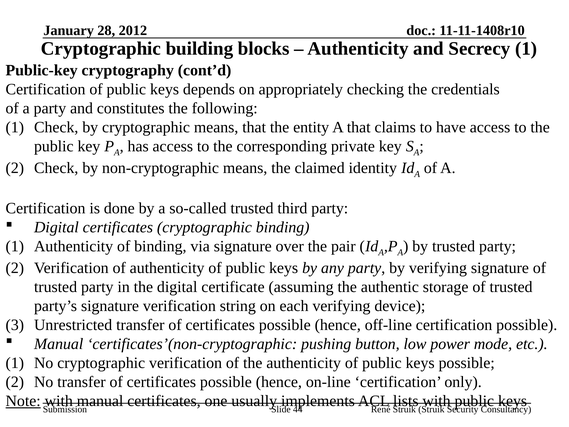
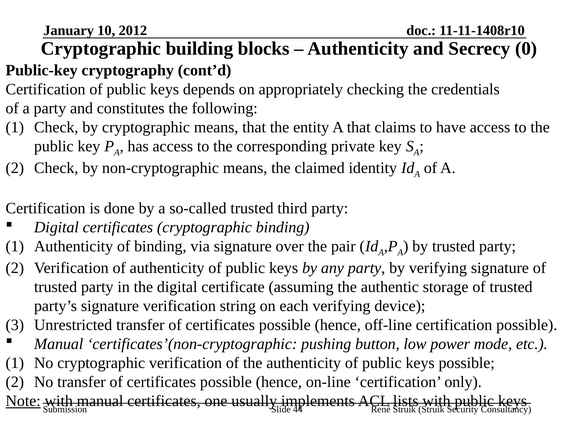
28: 28 -> 10
Secrecy 1: 1 -> 0
